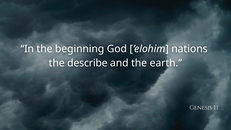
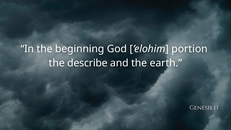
nations: nations -> portion
